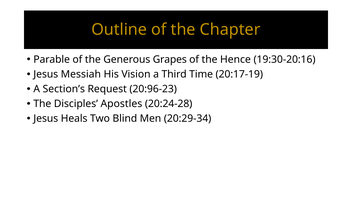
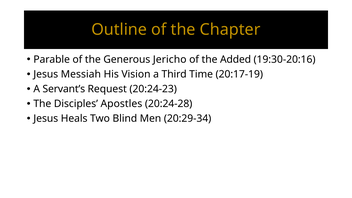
Grapes: Grapes -> Jericho
Hence: Hence -> Added
Section’s: Section’s -> Servant’s
20:96-23: 20:96-23 -> 20:24-23
